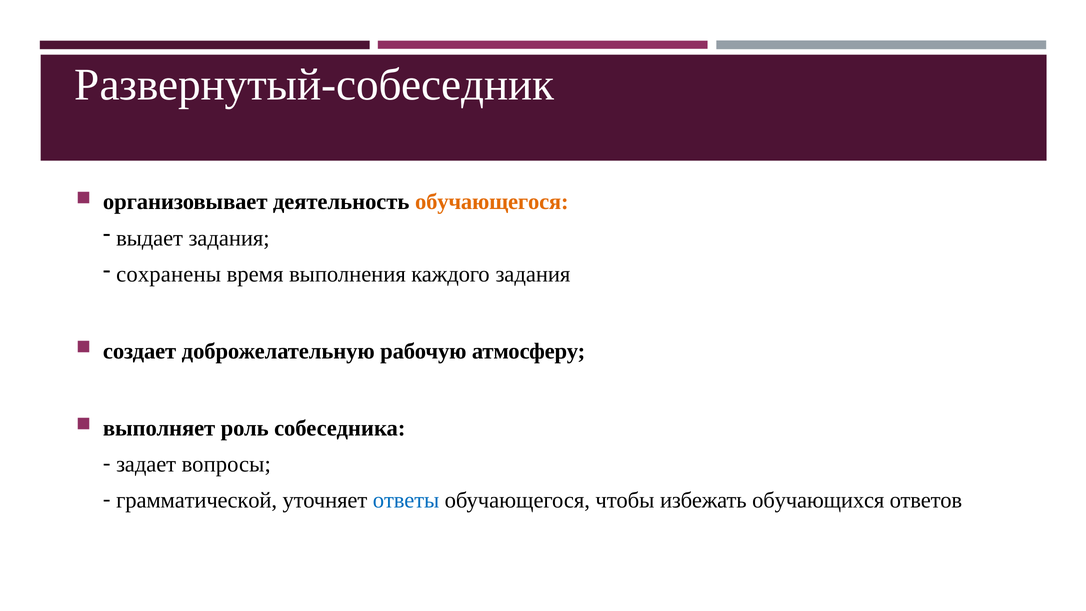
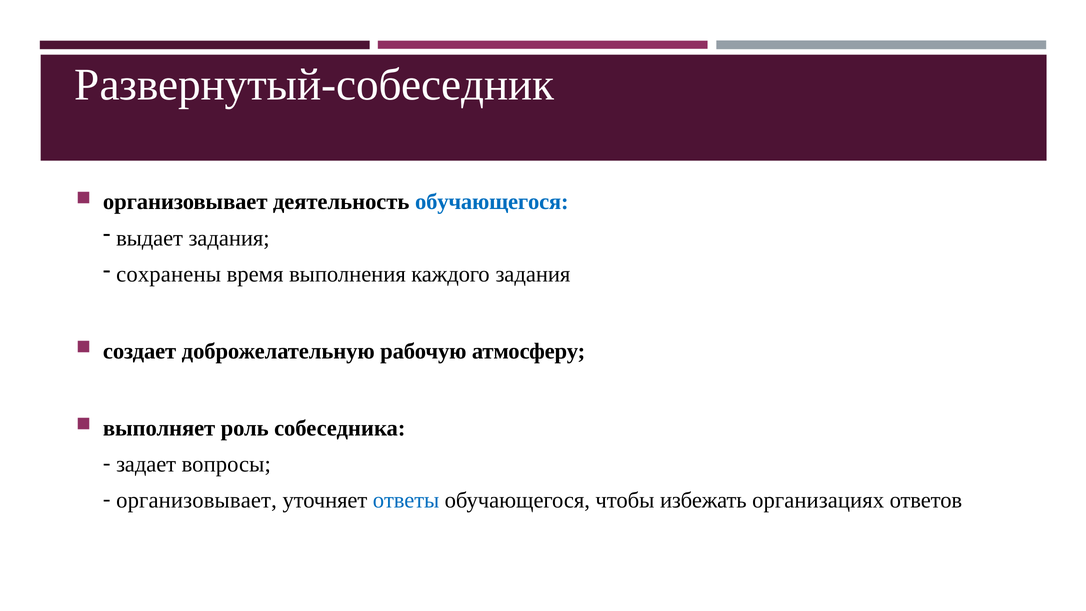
обучающегося at (492, 202) colour: orange -> blue
грамматической at (197, 500): грамматической -> организовывает
обучающихся: обучающихся -> организациях
